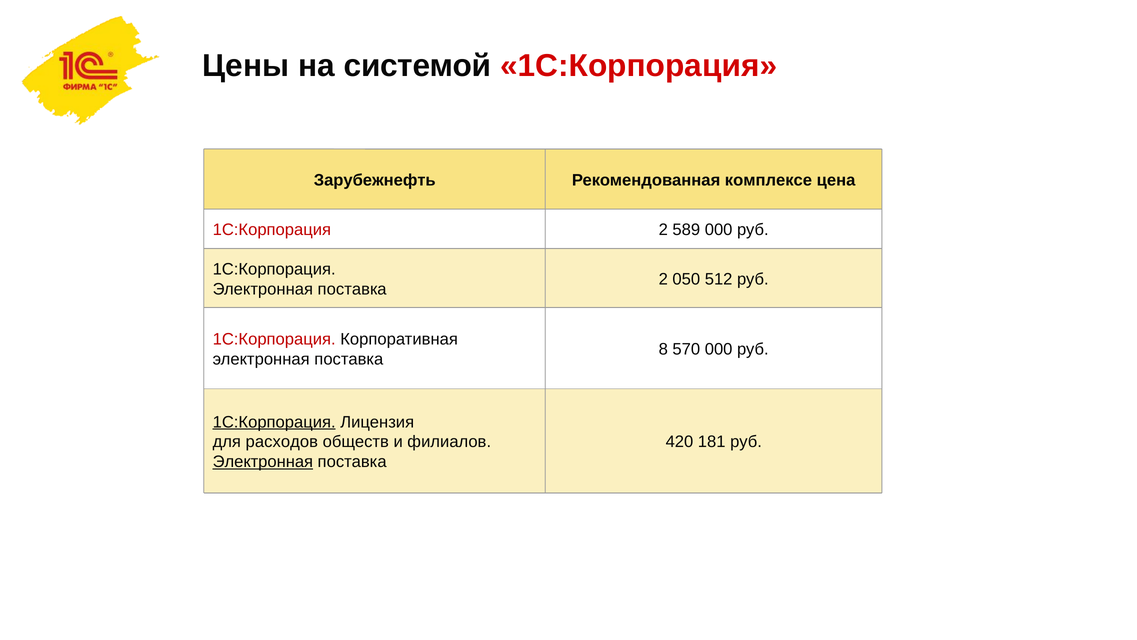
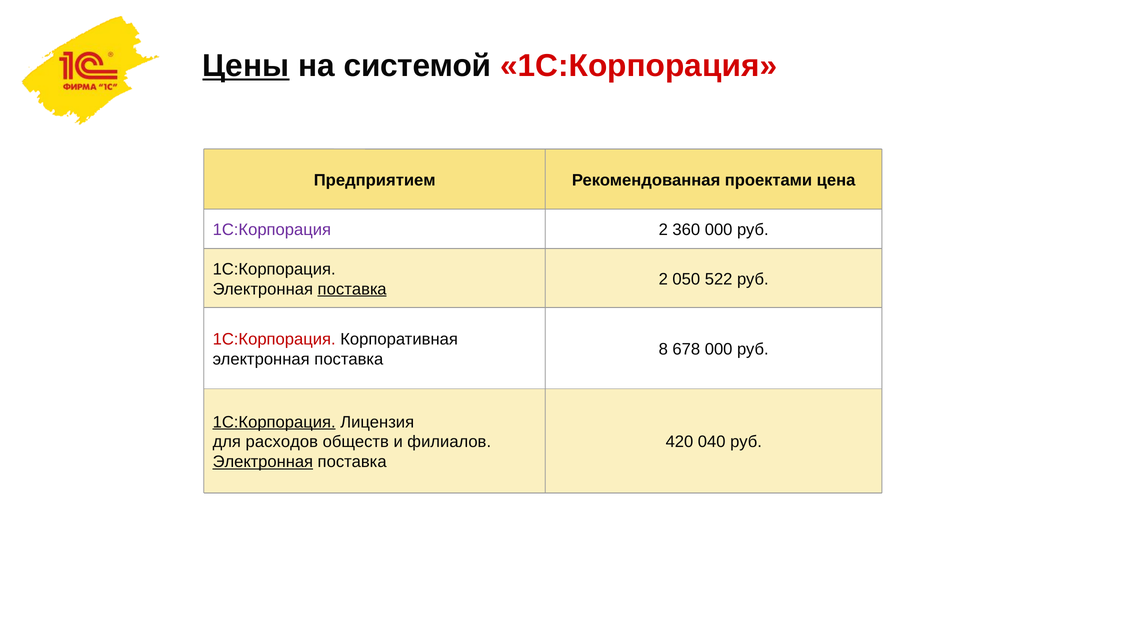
Цены underline: none -> present
Зарубежнефть: Зарубежнефть -> Предприятием
комплексе: комплексе -> проектами
1С:Корпорация at (272, 230) colour: red -> purple
589: 589 -> 360
512: 512 -> 522
поставка at (352, 289) underline: none -> present
570: 570 -> 678
181: 181 -> 040
